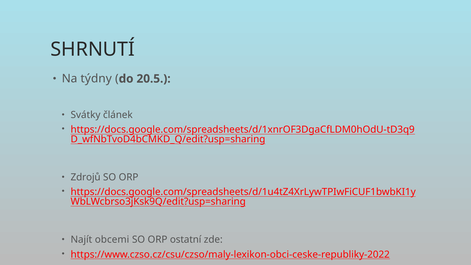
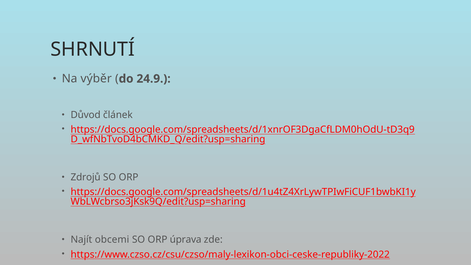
týdny: týdny -> výběr
20.5: 20.5 -> 24.9
Svátky: Svátky -> Důvod
ostatní: ostatní -> úprava
